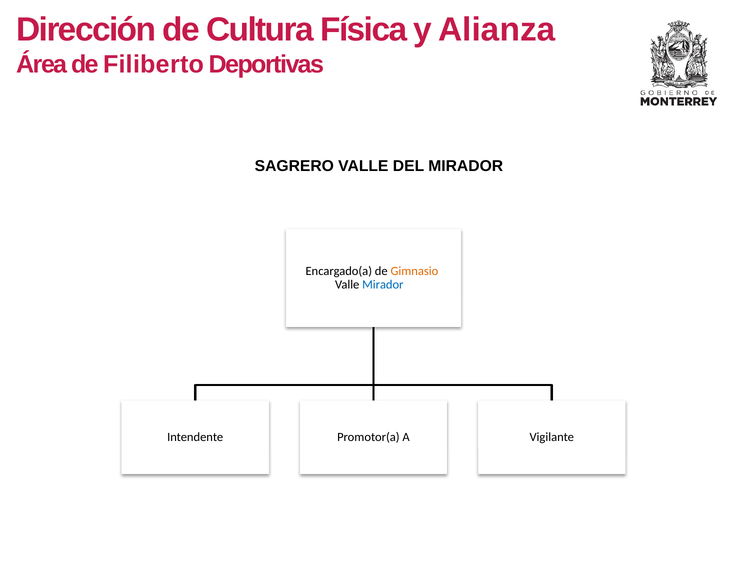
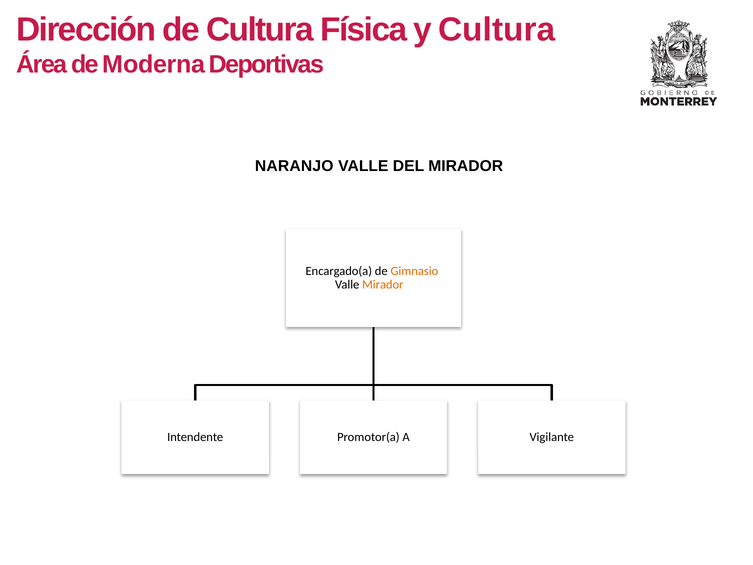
y Alianza: Alianza -> Cultura
Filiberto: Filiberto -> Moderna
SAGRERO: SAGRERO -> NARANJO
Mirador at (383, 285) colour: blue -> orange
